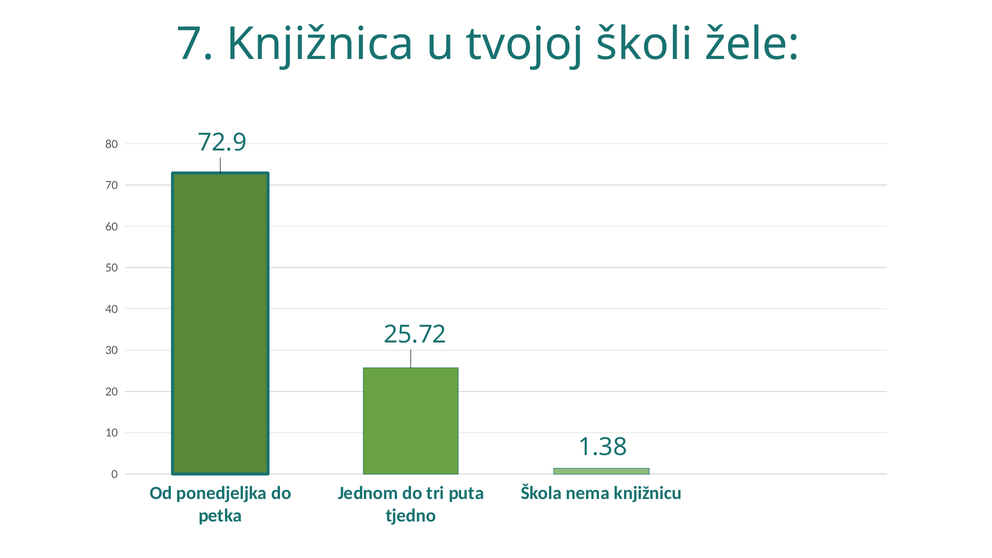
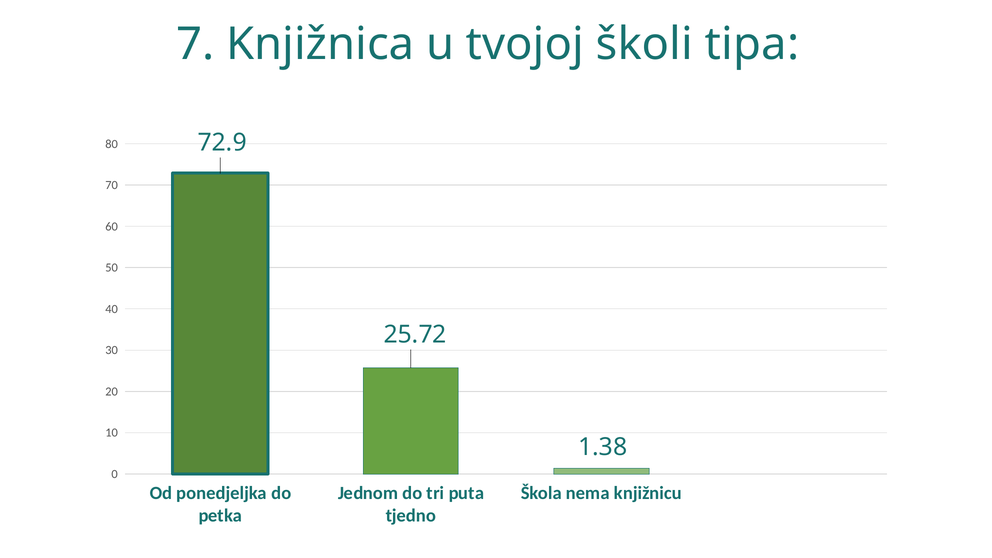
žele: žele -> tipa
